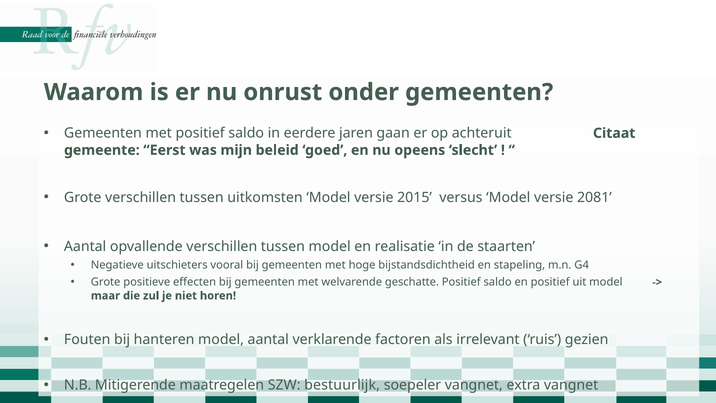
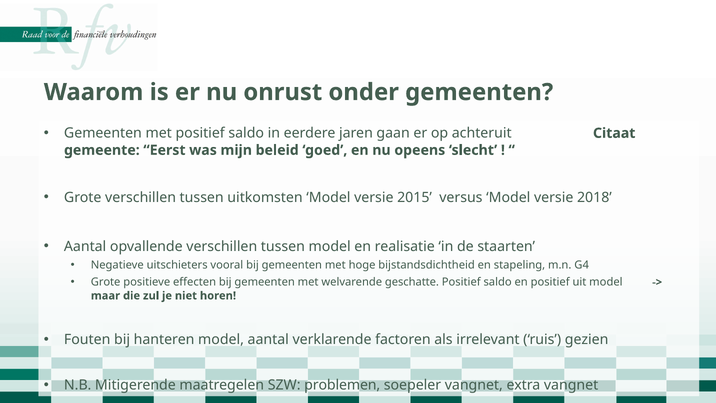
2081: 2081 -> 2018
bestuurlijk: bestuurlijk -> problemen
